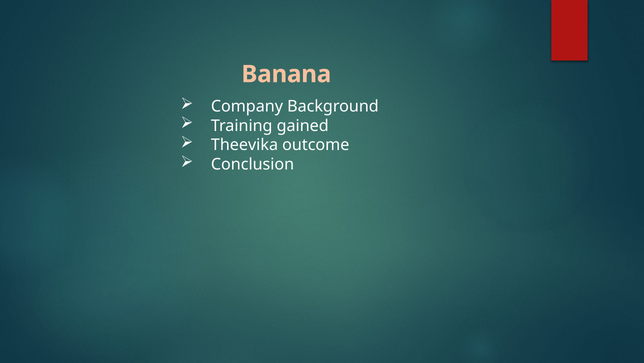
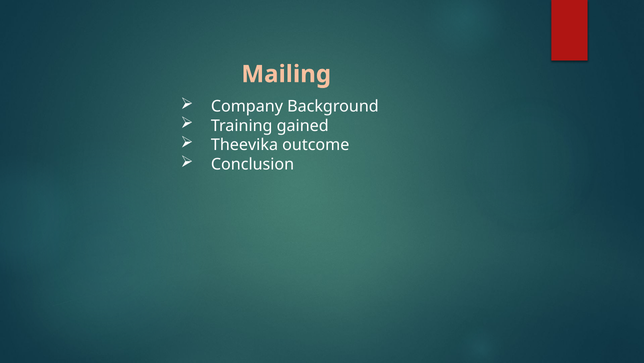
Banana: Banana -> Mailing
